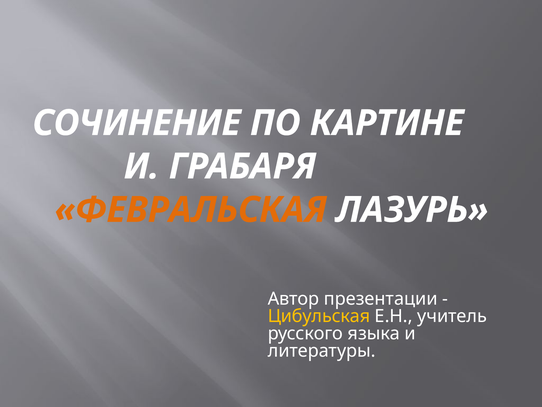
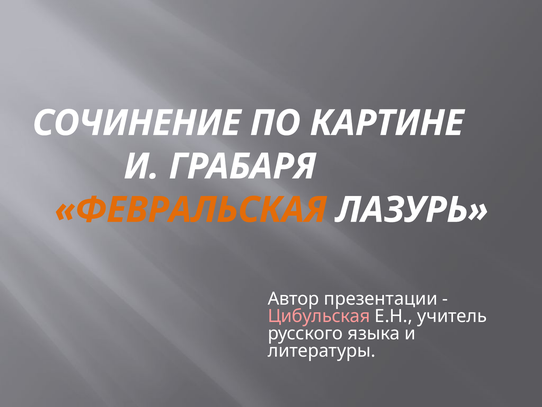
Цибульская colour: yellow -> pink
